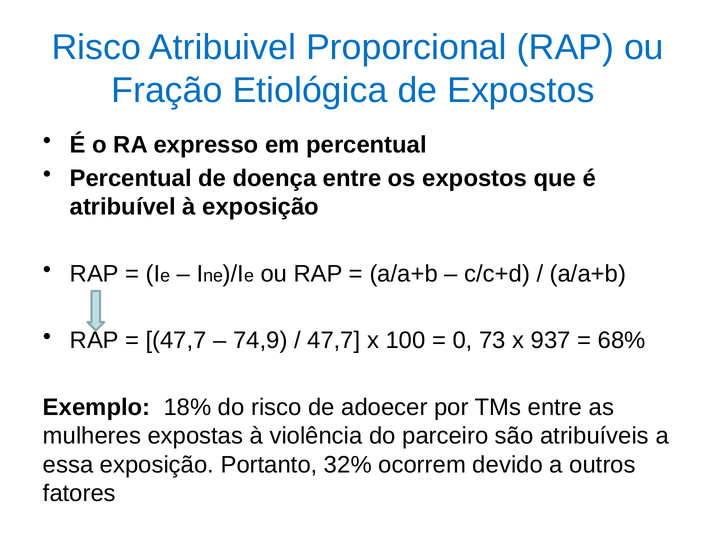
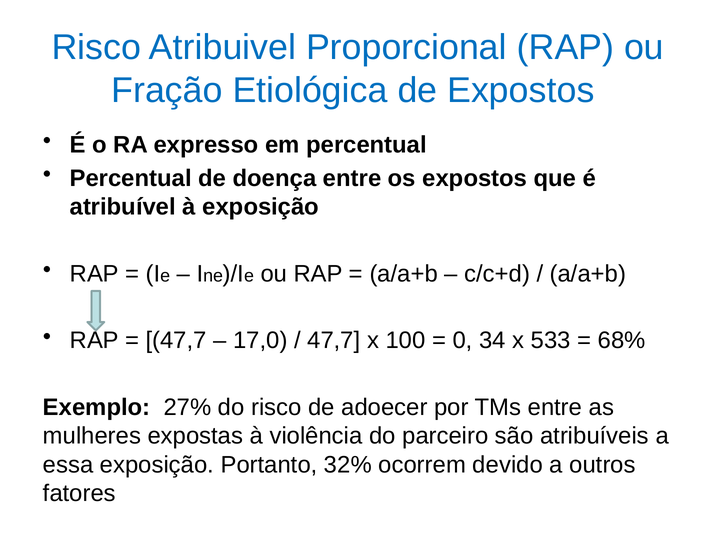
74,9: 74,9 -> 17,0
73: 73 -> 34
937: 937 -> 533
18%: 18% -> 27%
